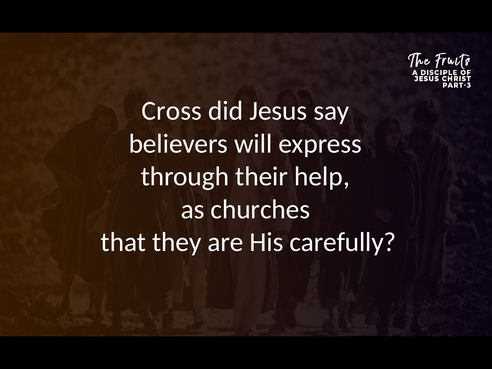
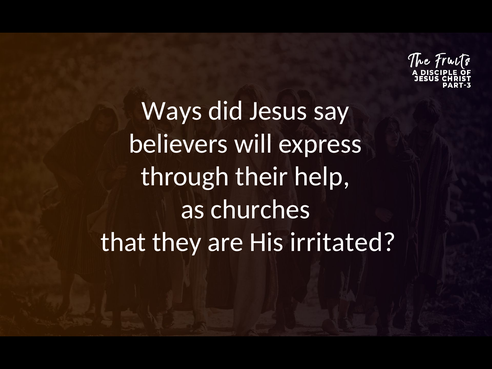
Cross: Cross -> Ways
carefully: carefully -> irritated
